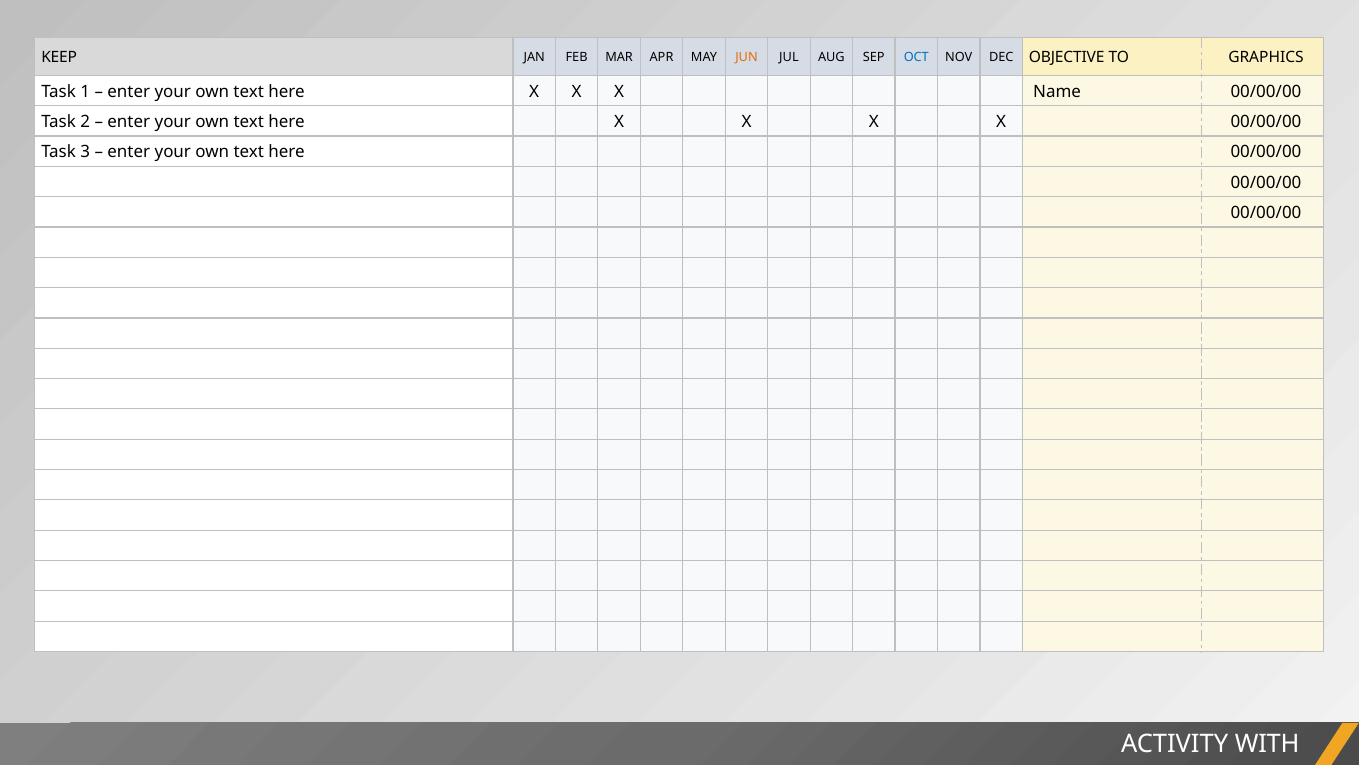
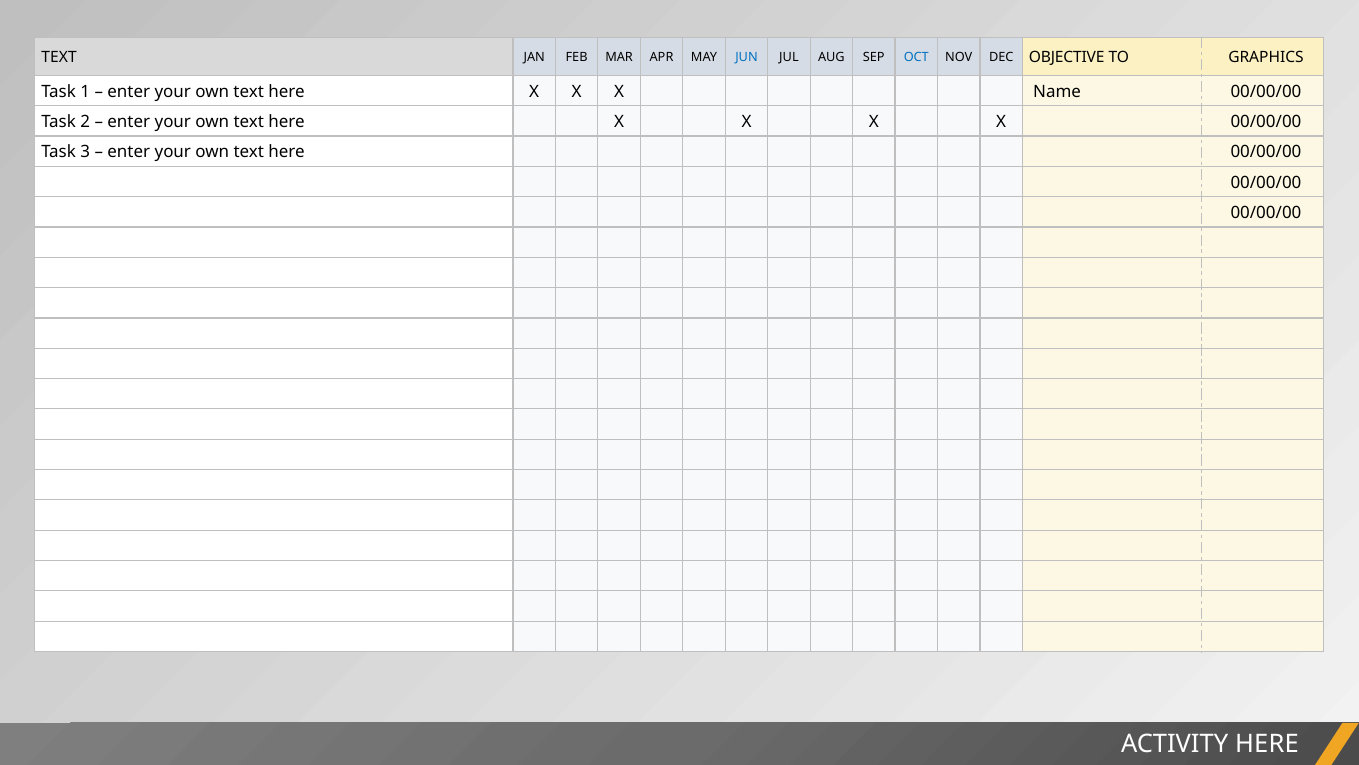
KEEP at (59, 57): KEEP -> TEXT
JUN colour: orange -> blue
ACTIVITY WITH: WITH -> HERE
